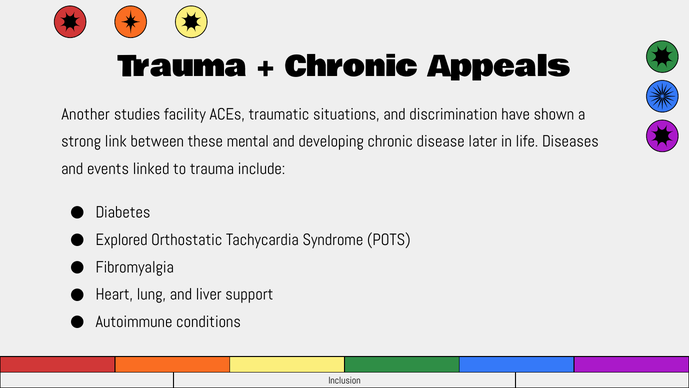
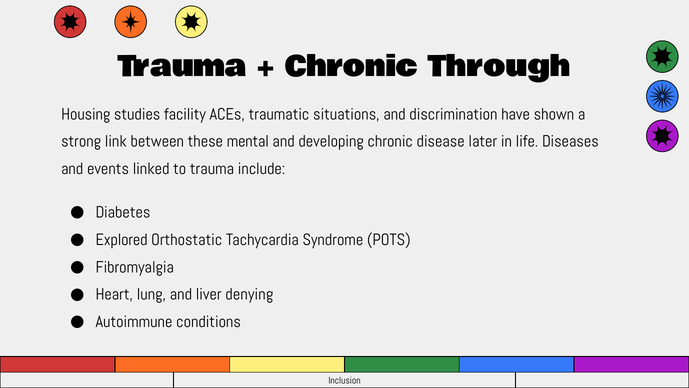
Appeals: Appeals -> Through
Another: Another -> Housing
support: support -> denying
